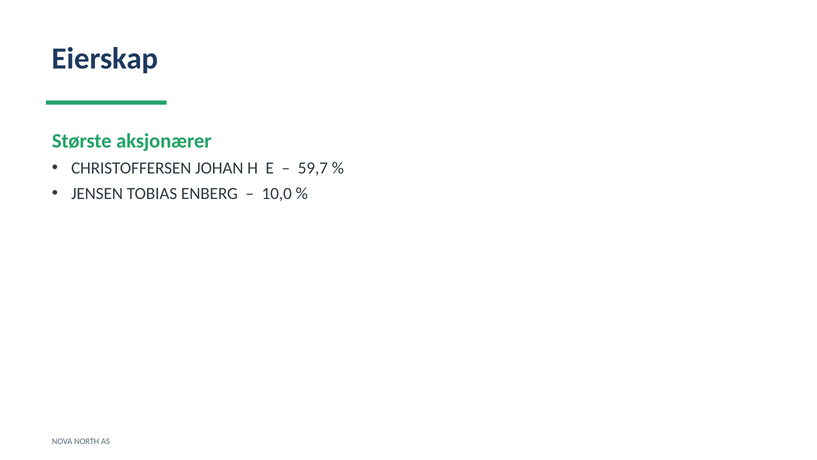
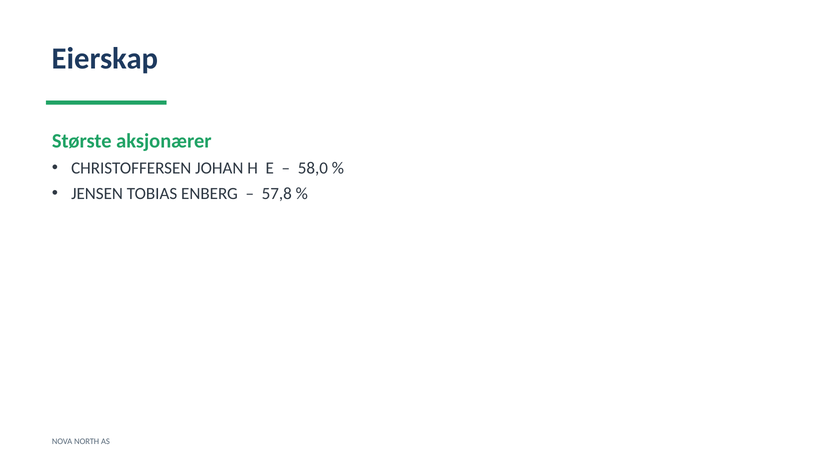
59,7: 59,7 -> 58,0
10,0: 10,0 -> 57,8
